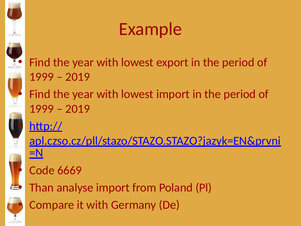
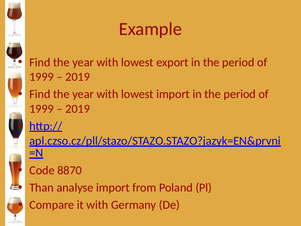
6669: 6669 -> 8870
